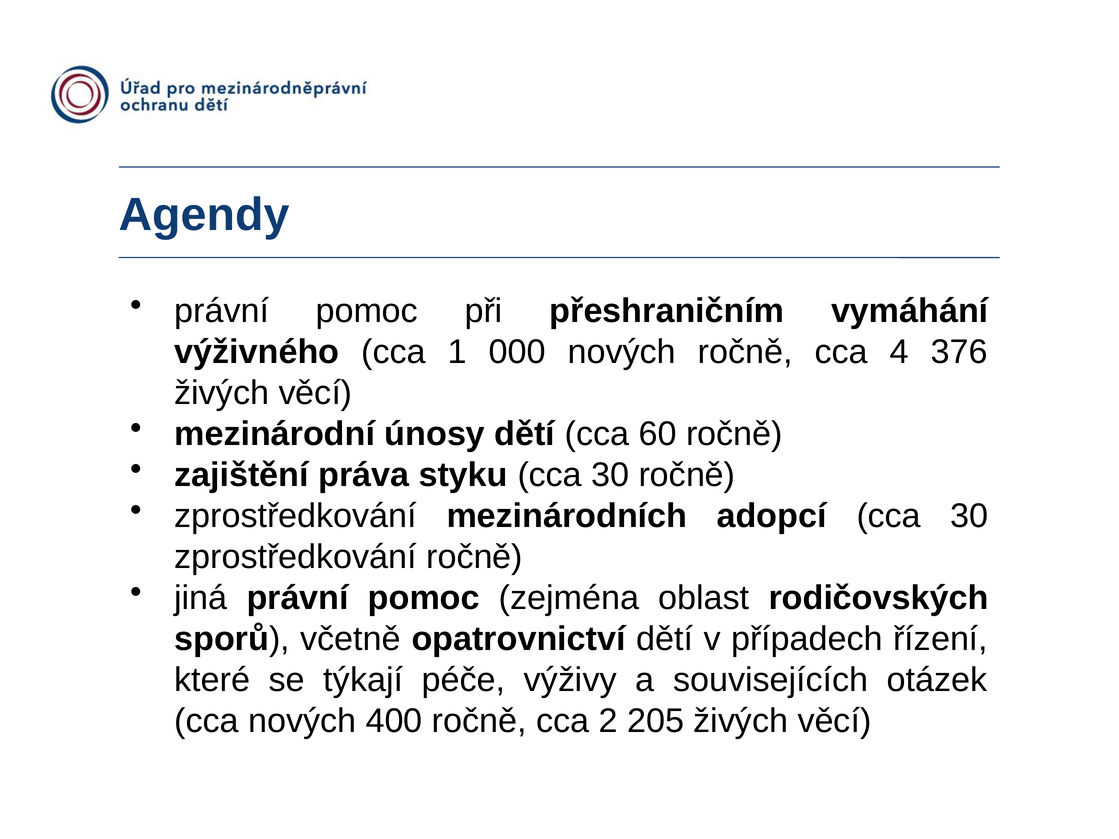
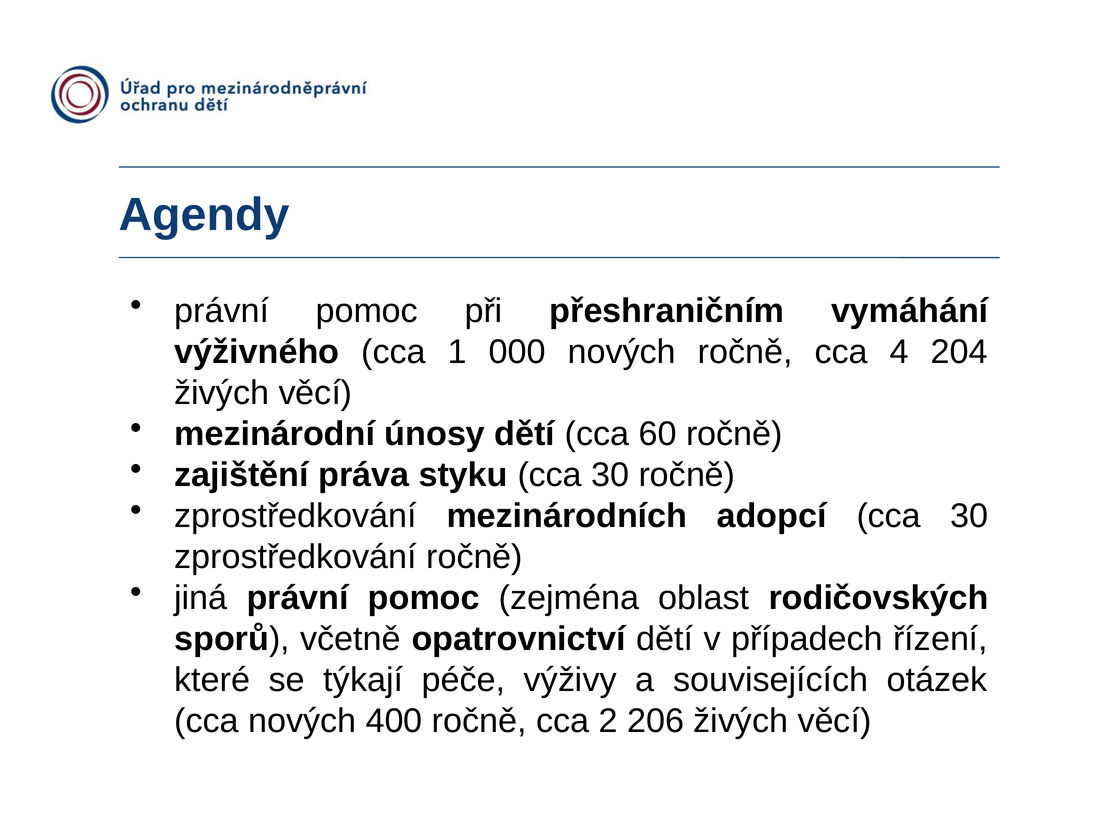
376: 376 -> 204
205: 205 -> 206
